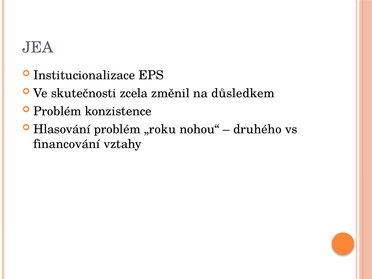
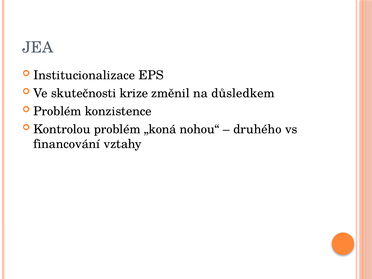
zcela: zcela -> krize
Hlasování: Hlasování -> Kontrolou
„roku: „roku -> „koná
